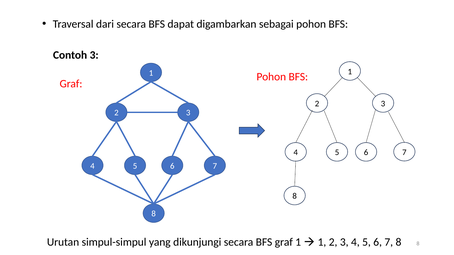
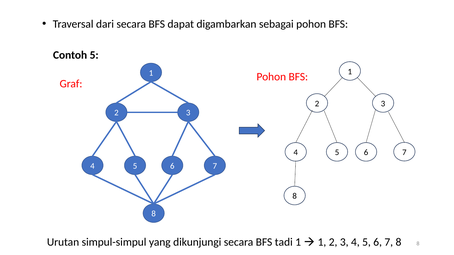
Contoh 3: 3 -> 5
BFS graf: graf -> tadi
